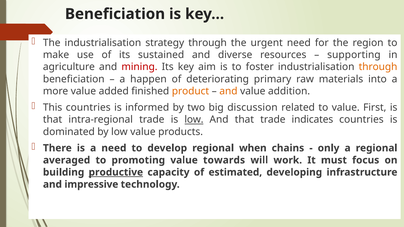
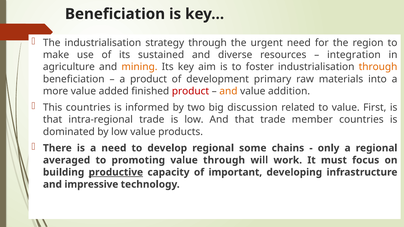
supporting: supporting -> integration
mining colour: red -> orange
a happen: happen -> product
deteriorating: deteriorating -> development
product at (190, 91) colour: orange -> red
low at (194, 120) underline: present -> none
indicates: indicates -> member
when: when -> some
value towards: towards -> through
estimated: estimated -> important
